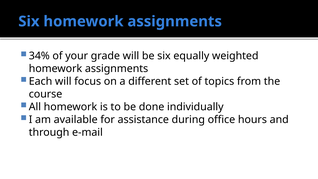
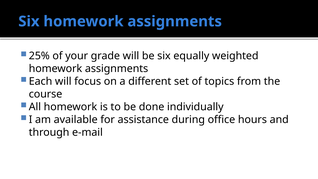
34%: 34% -> 25%
